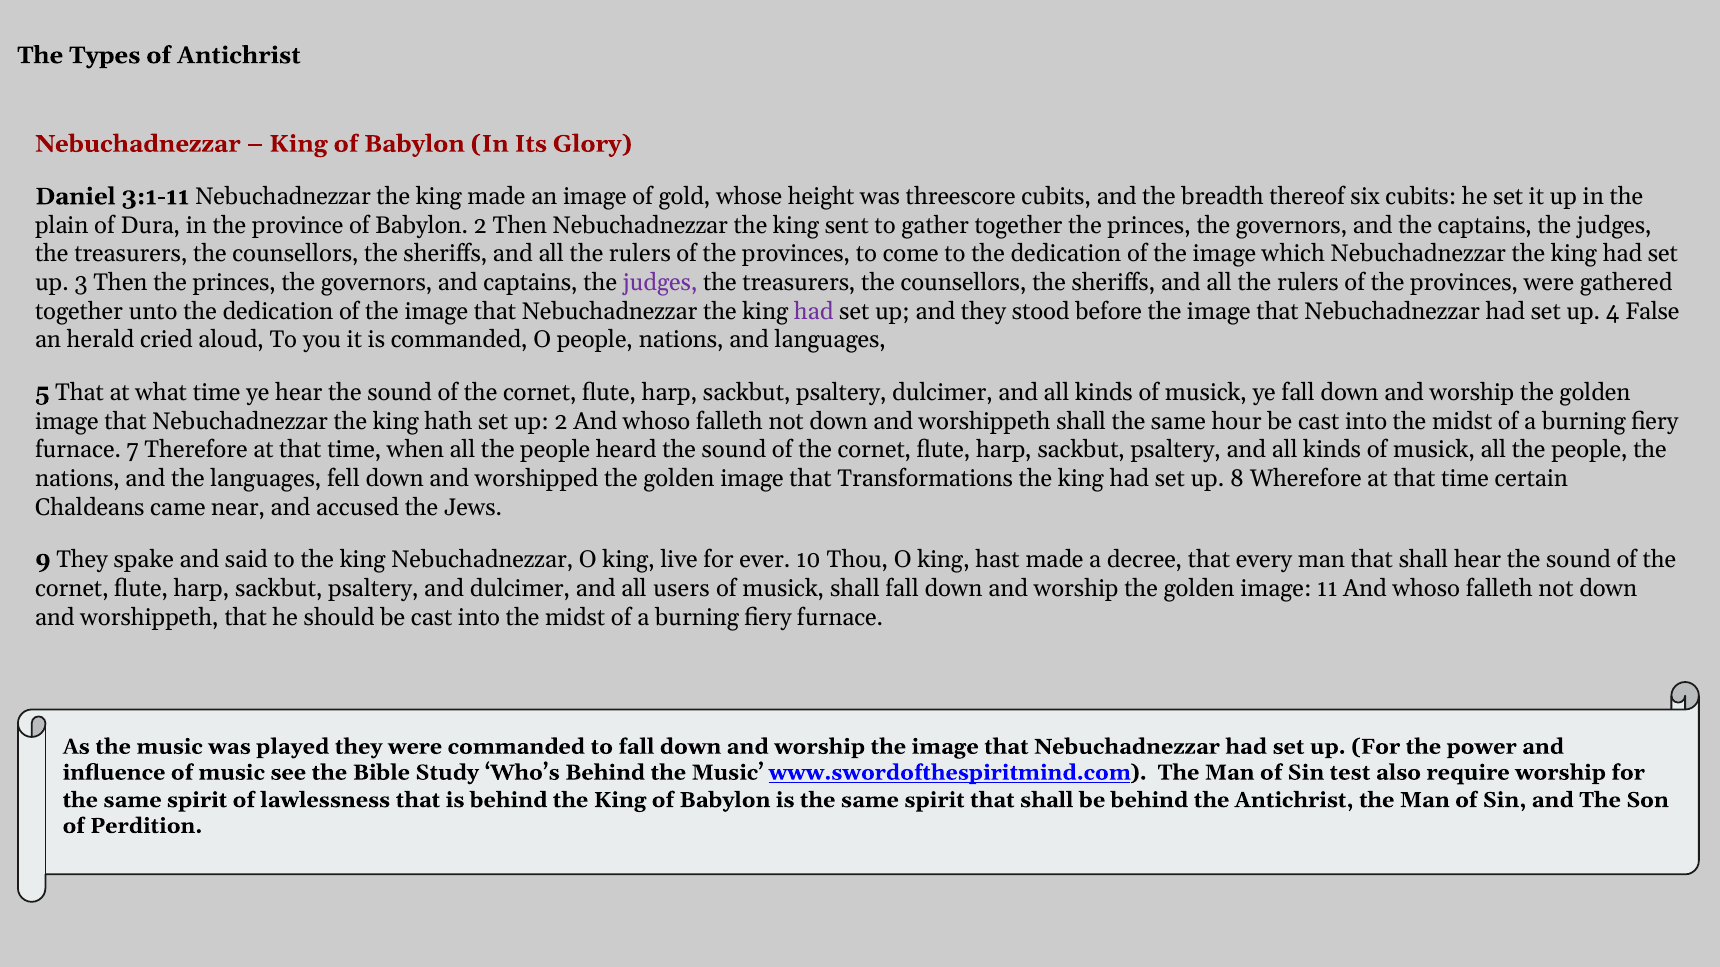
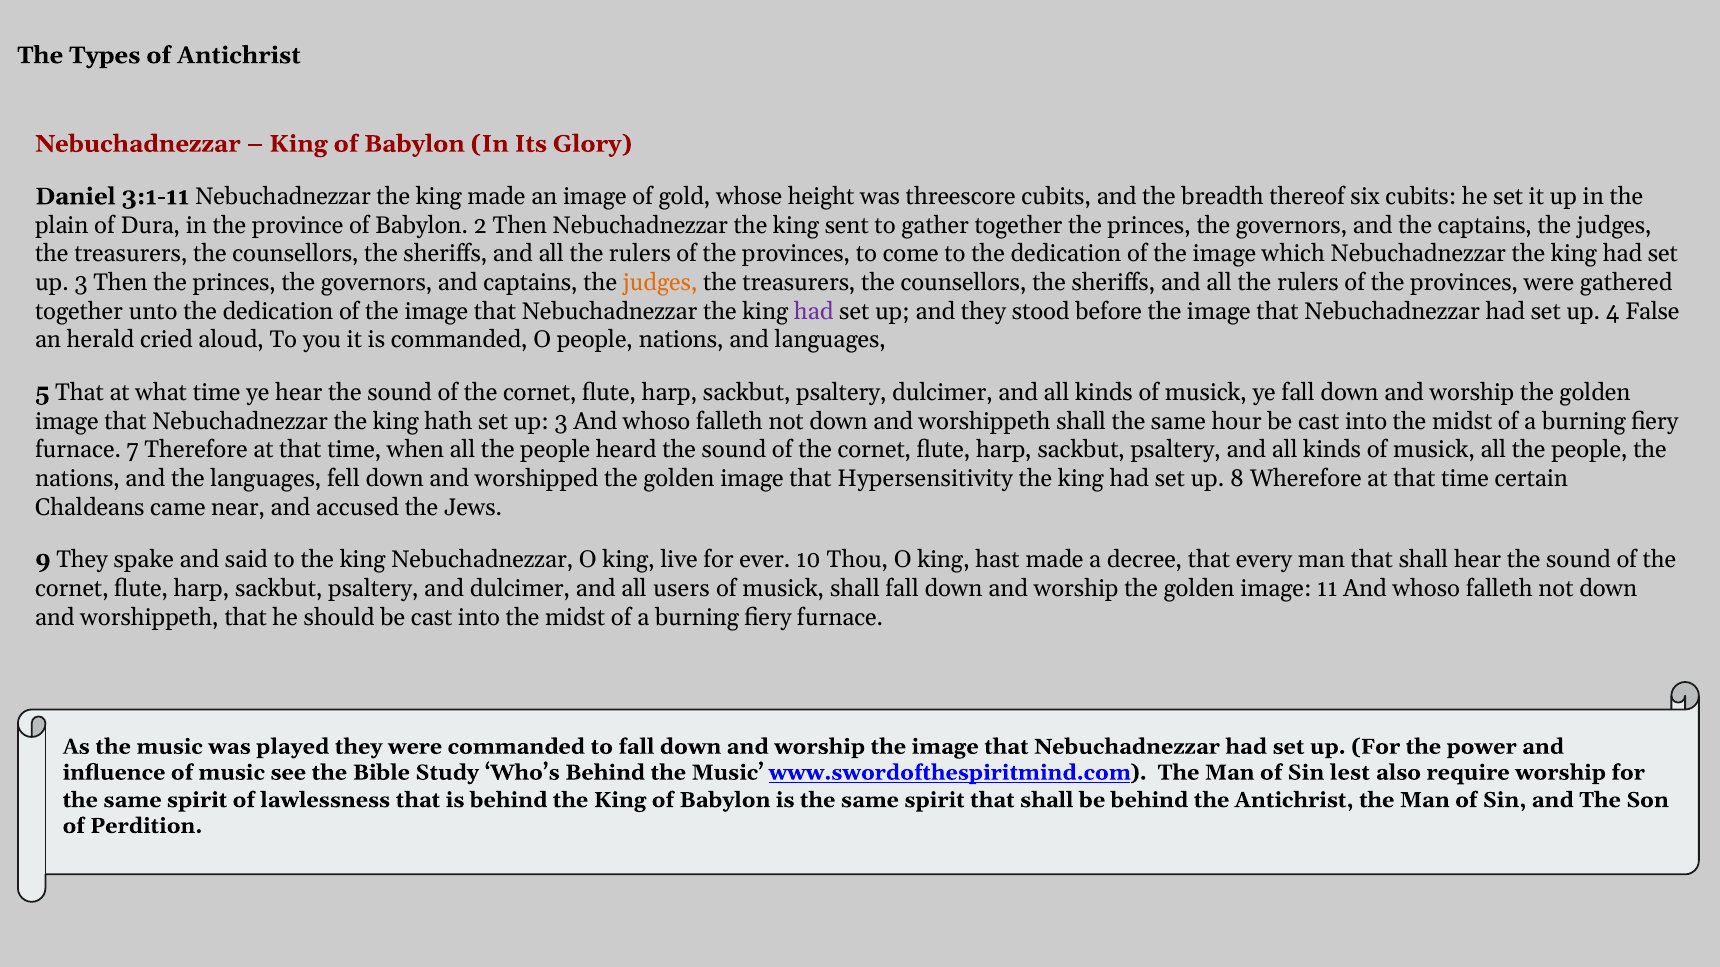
judges at (660, 283) colour: purple -> orange
hath set up 2: 2 -> 3
Transformations: Transformations -> Hypersensitivity
test: test -> lest
